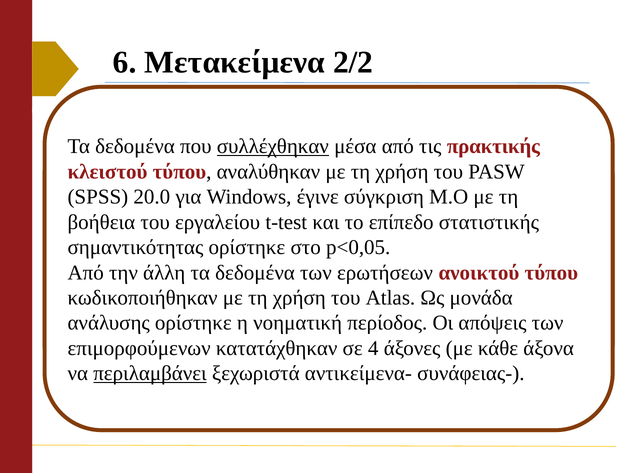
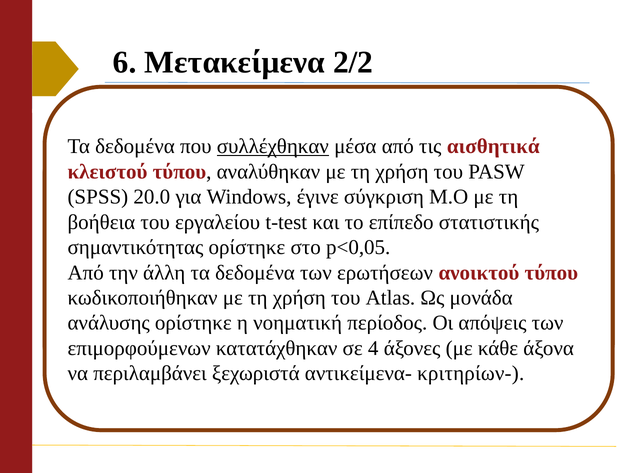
πρακτικής: πρακτικής -> αισθητικά
περιλαμβάνει underline: present -> none
συνάφειας-: συνάφειας- -> κριτηρίων-
